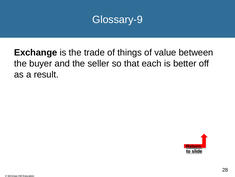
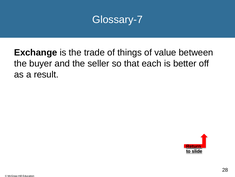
Glossary-9: Glossary-9 -> Glossary-7
